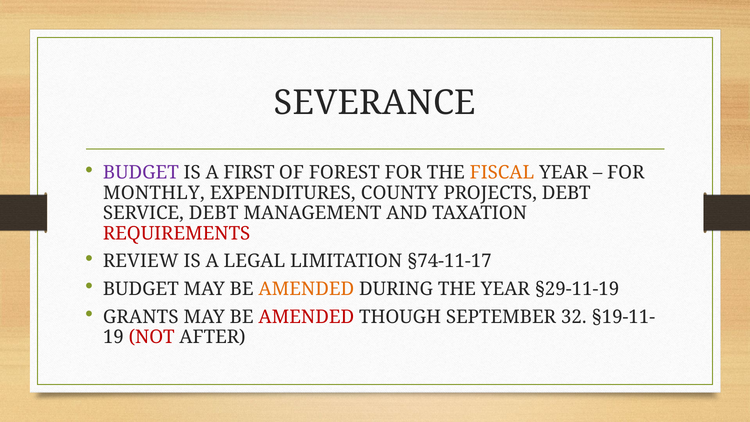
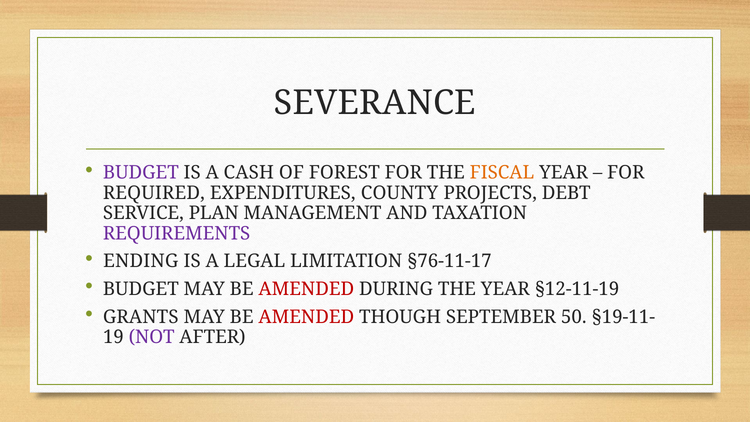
FIRST: FIRST -> CASH
MONTHLY: MONTHLY -> REQUIRED
SERVICE DEBT: DEBT -> PLAN
REQUIREMENTS colour: red -> purple
REVIEW: REVIEW -> ENDING
§74-11-17: §74-11-17 -> §76-11-17
AMENDED at (306, 289) colour: orange -> red
§29-11-19: §29-11-19 -> §12-11-19
32: 32 -> 50
NOT colour: red -> purple
